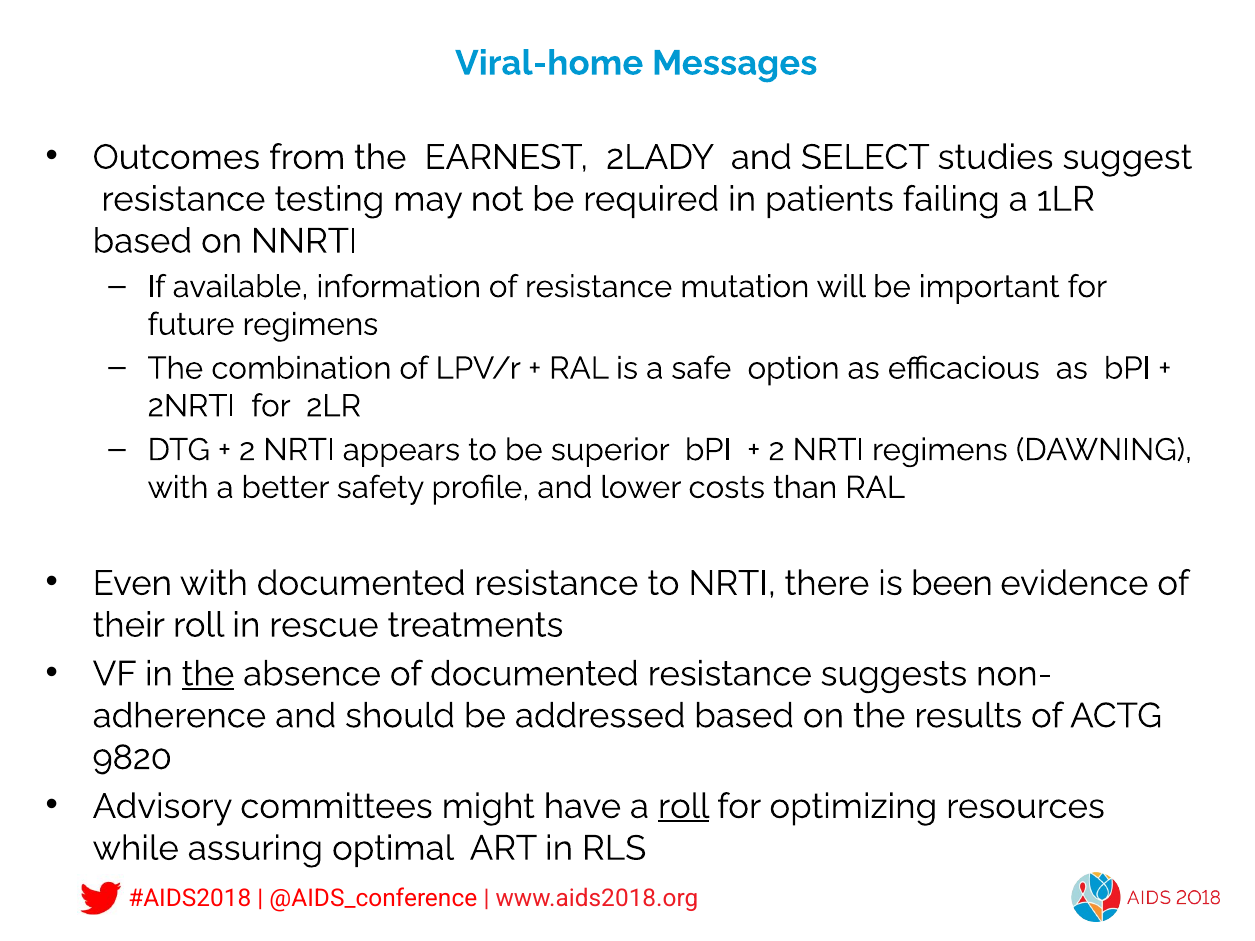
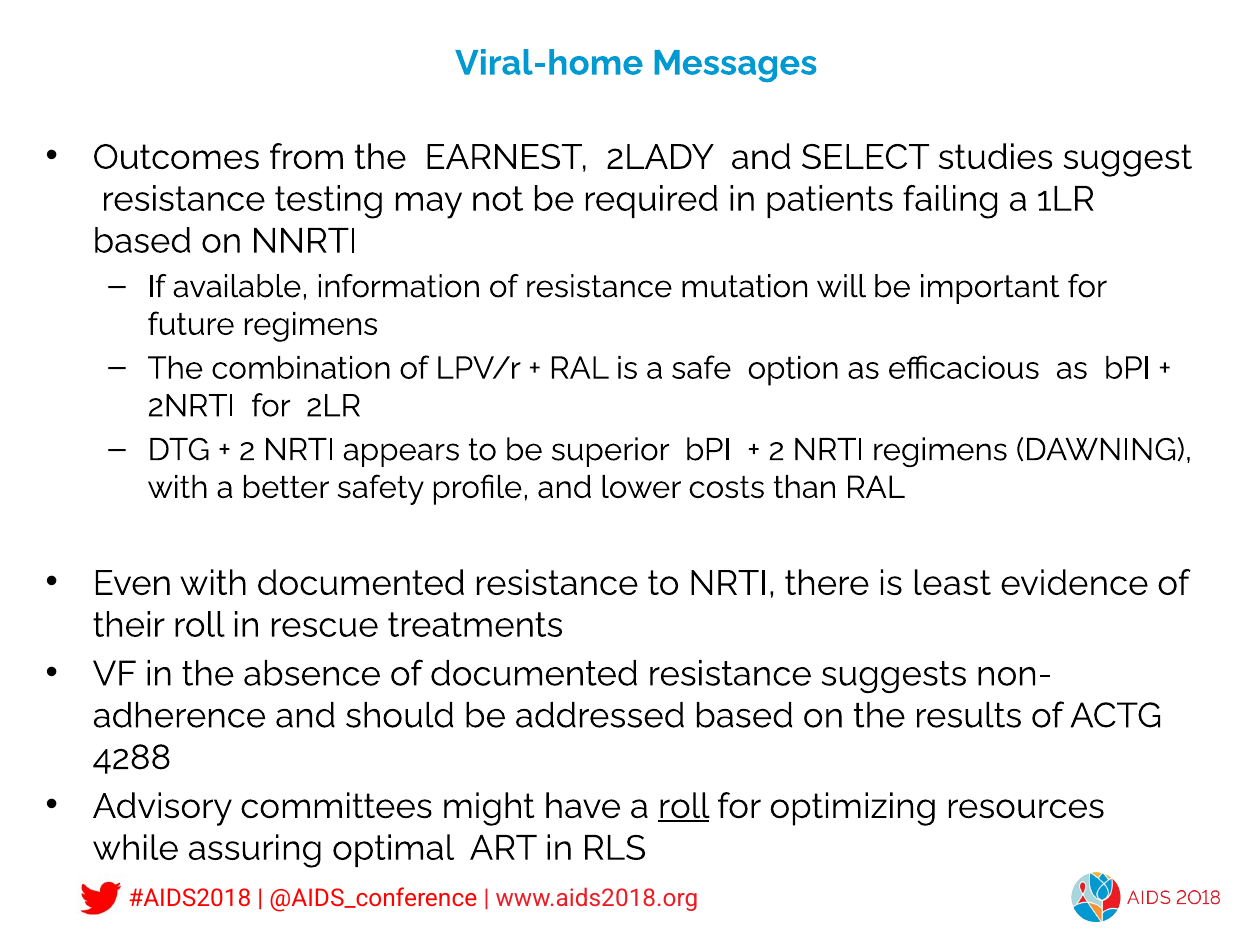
been: been -> least
the at (208, 674) underline: present -> none
9820: 9820 -> 4288
